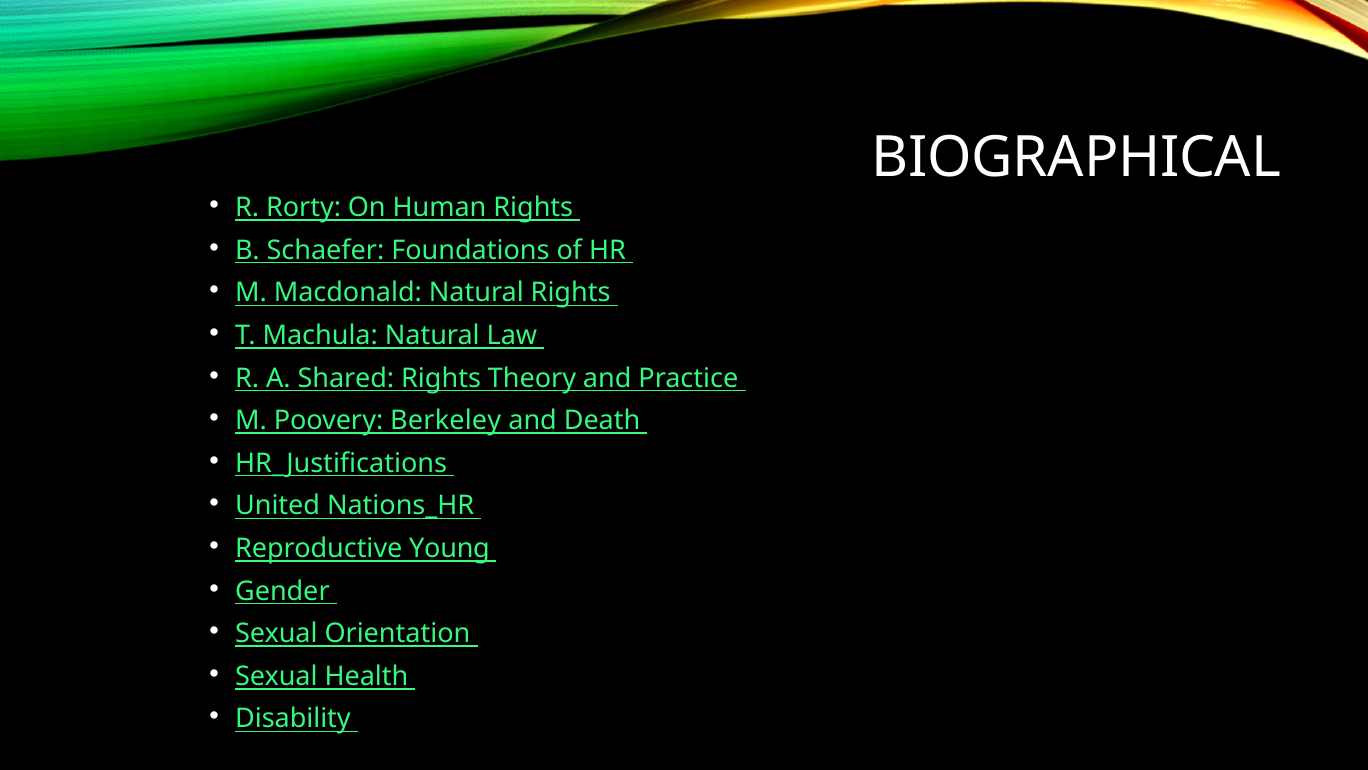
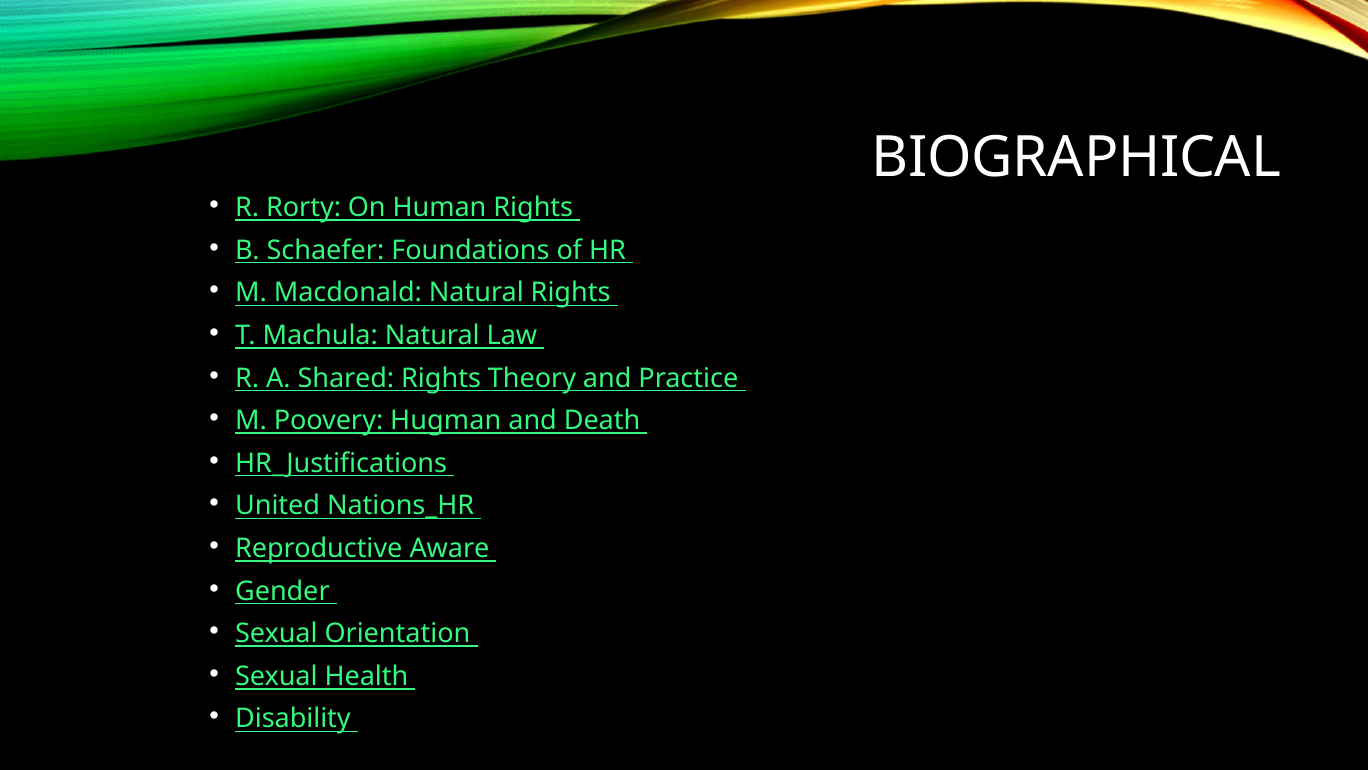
Berkeley: Berkeley -> Hugman
Young: Young -> Aware
